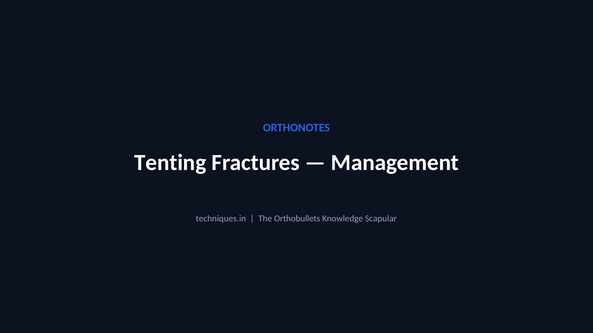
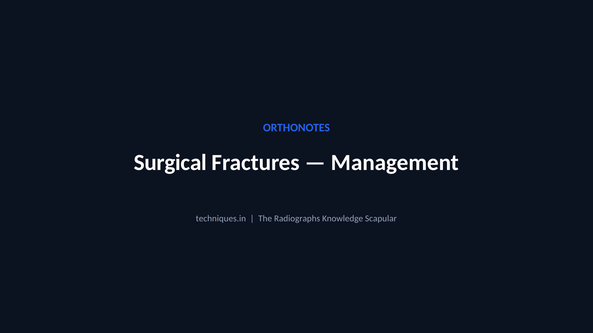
Tenting: Tenting -> Surgical
Orthobullets: Orthobullets -> Radiographs
